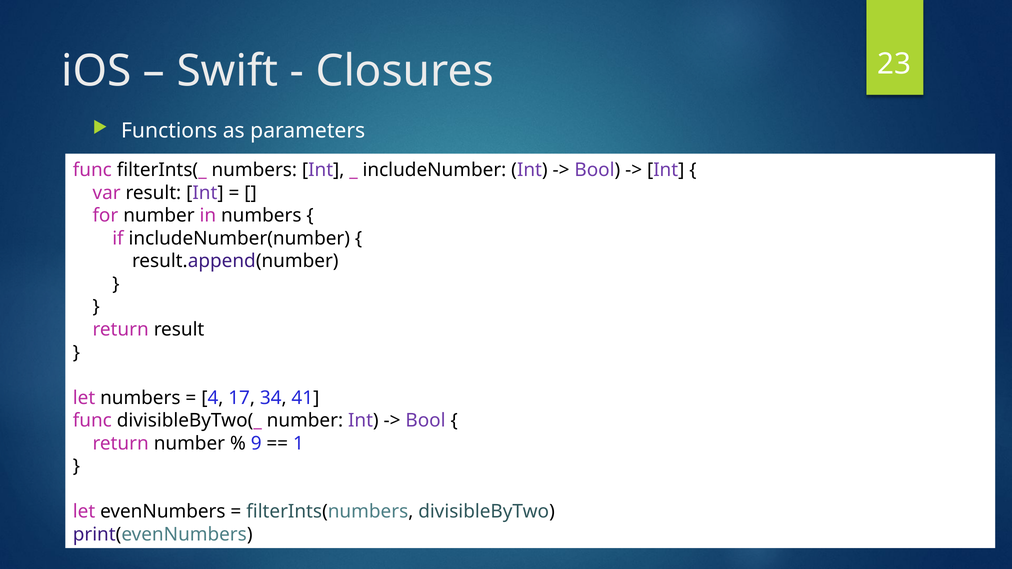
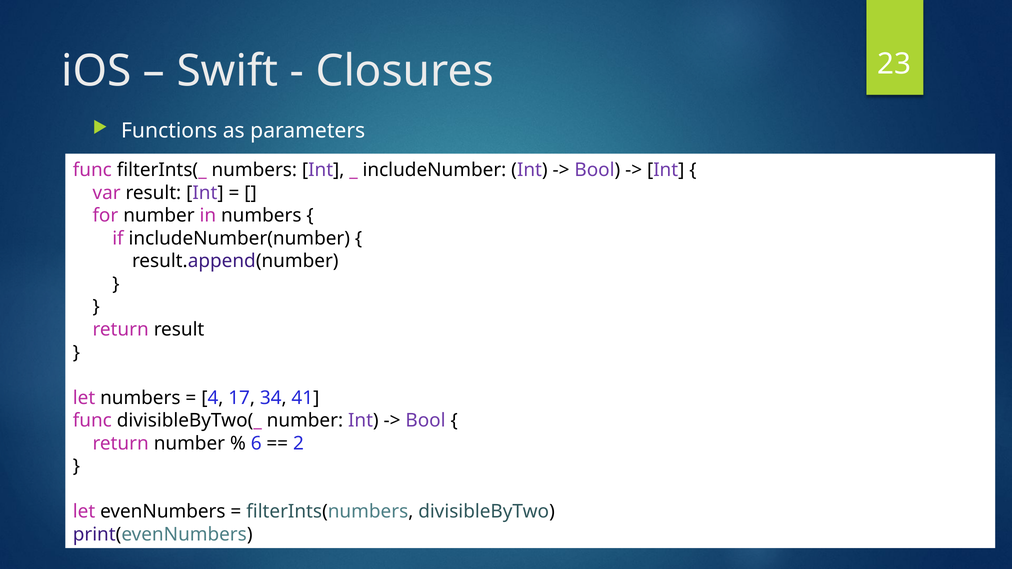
9: 9 -> 6
1: 1 -> 2
